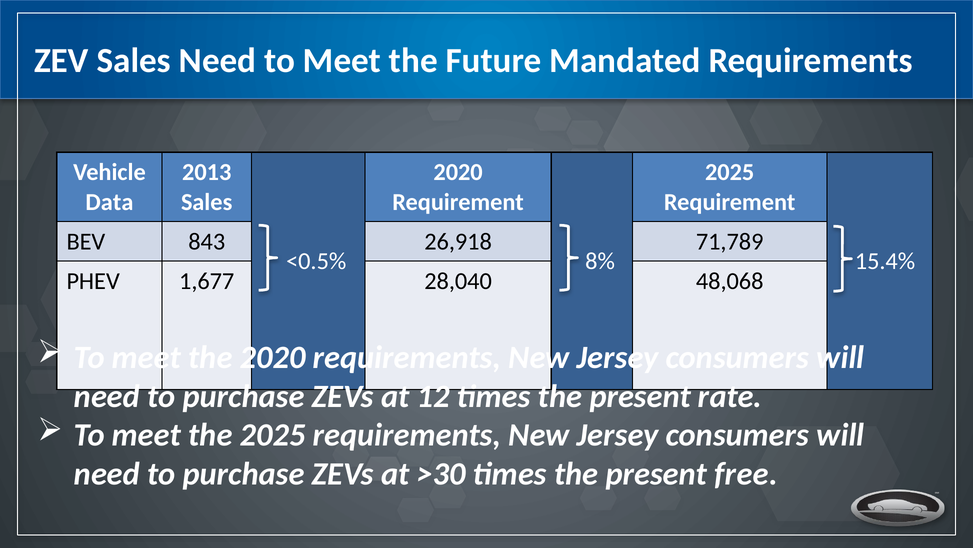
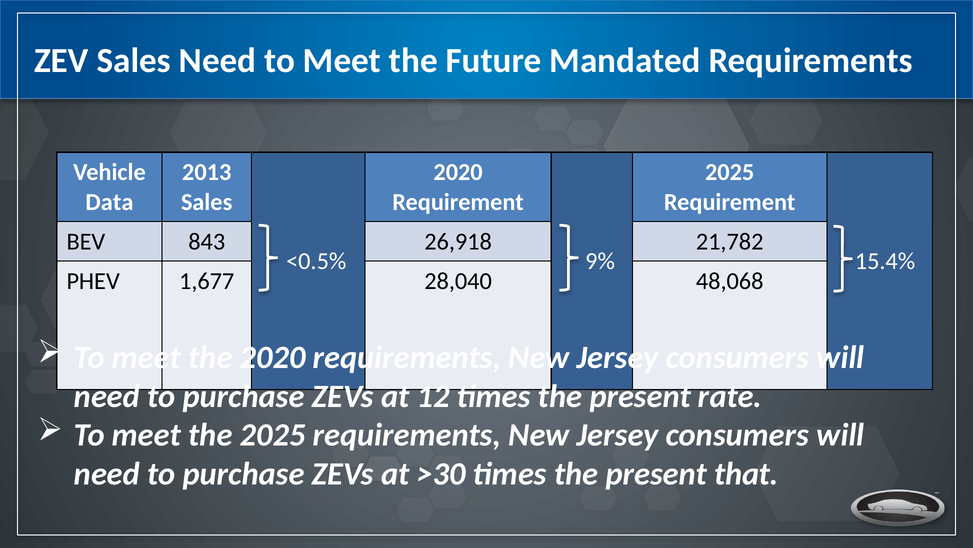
71,789: 71,789 -> 21,782
8%: 8% -> 9%
free: free -> that
